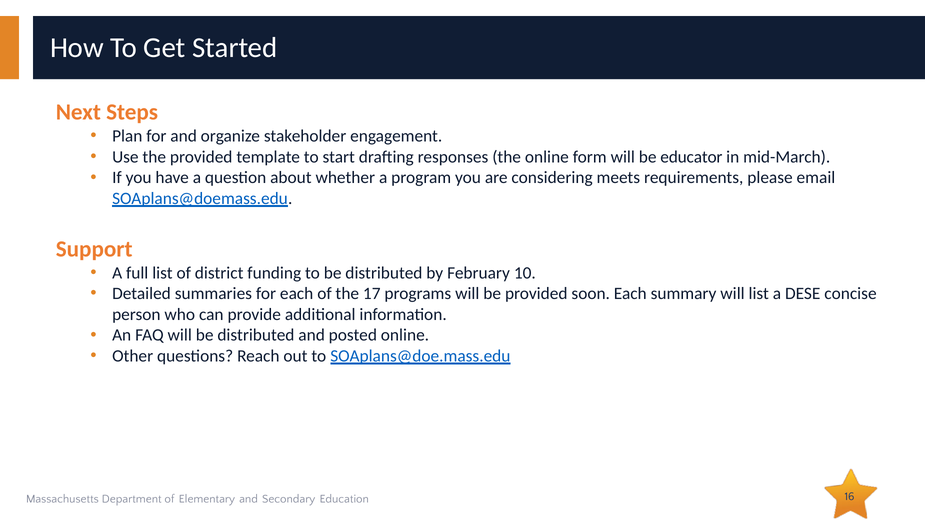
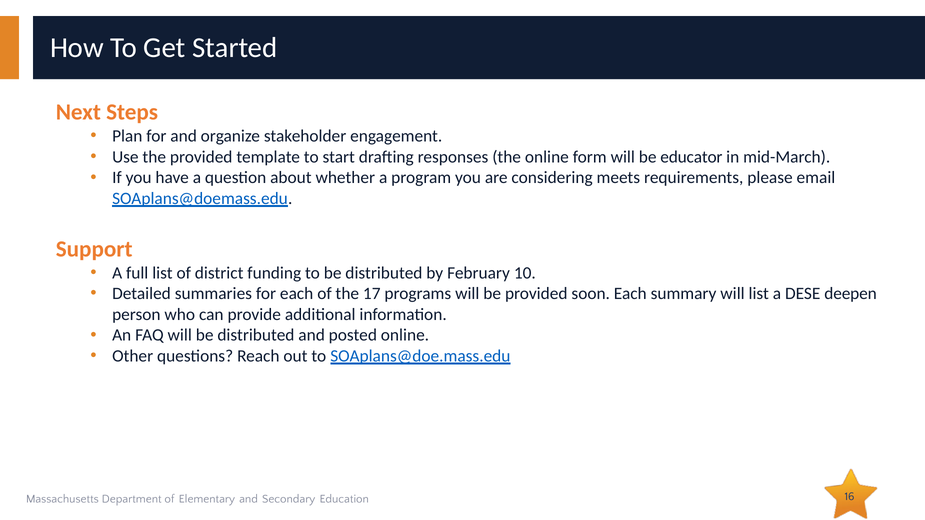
concise: concise -> deepen
